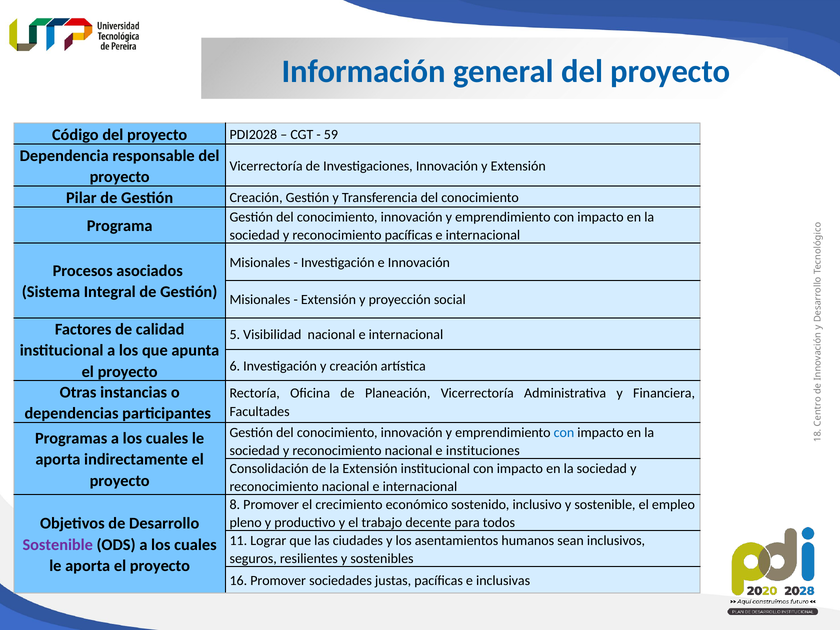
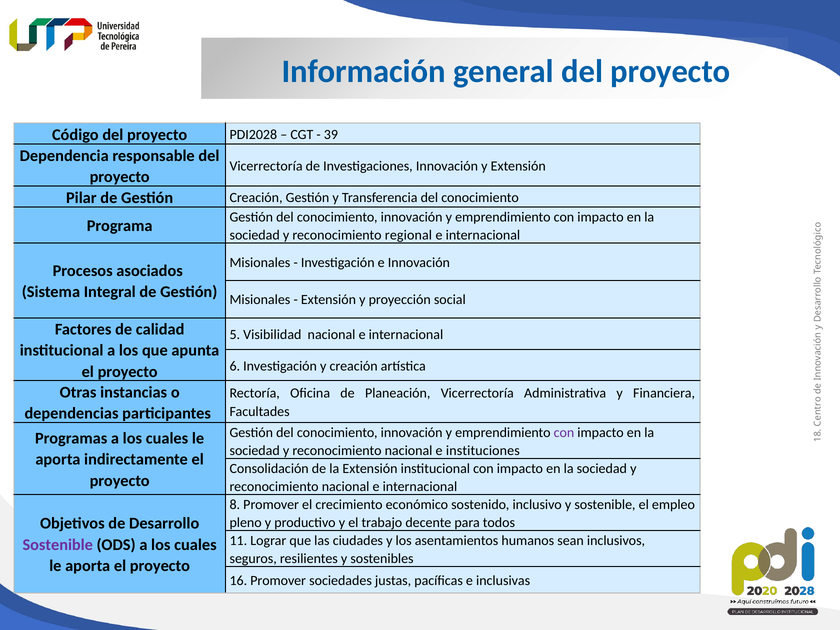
59: 59 -> 39
reconocimiento pacíficas: pacíficas -> regional
con at (564, 433) colour: blue -> purple
